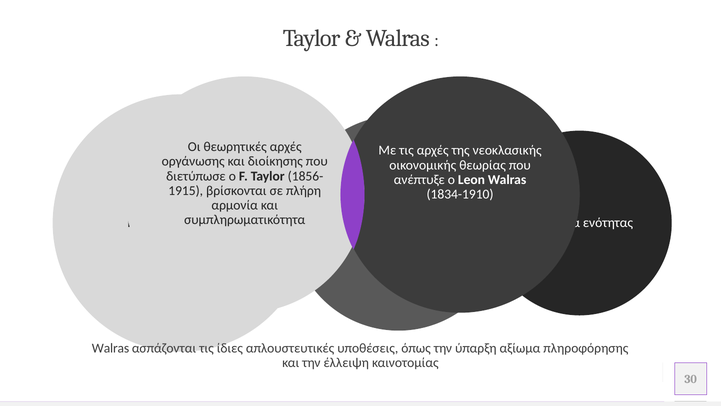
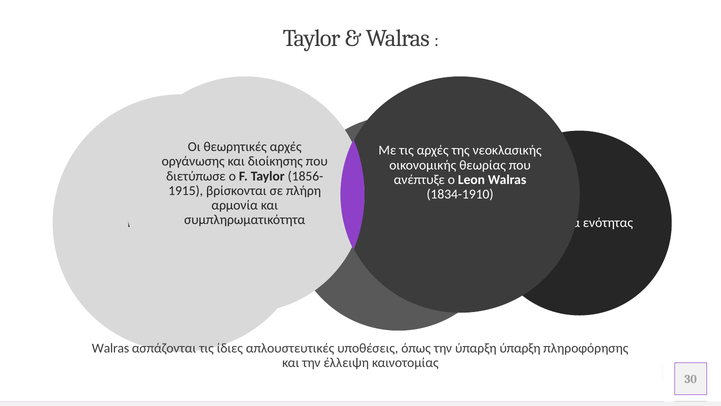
ύπαρξη αξίωμα: αξίωμα -> ύπαρξη
